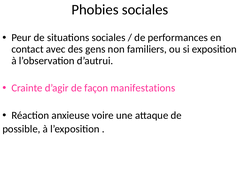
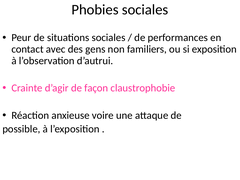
manifestations: manifestations -> claustrophobie
